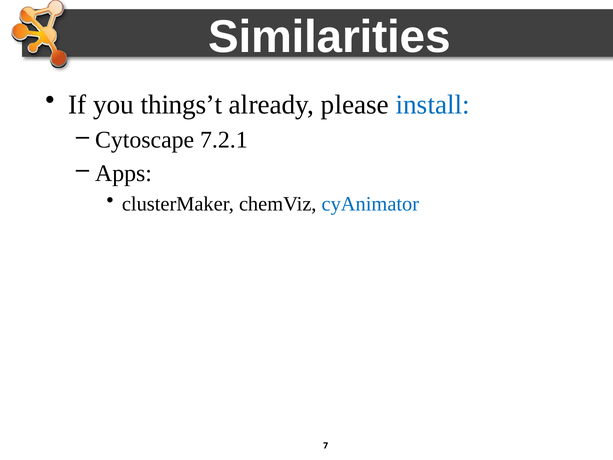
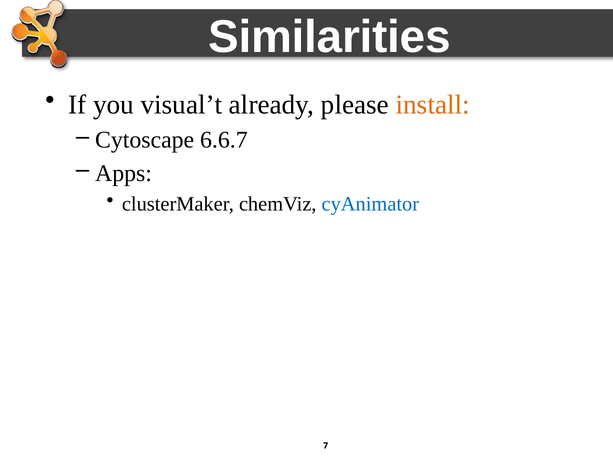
things’t: things’t -> visual’t
install colour: blue -> orange
7.2.1: 7.2.1 -> 6.6.7
